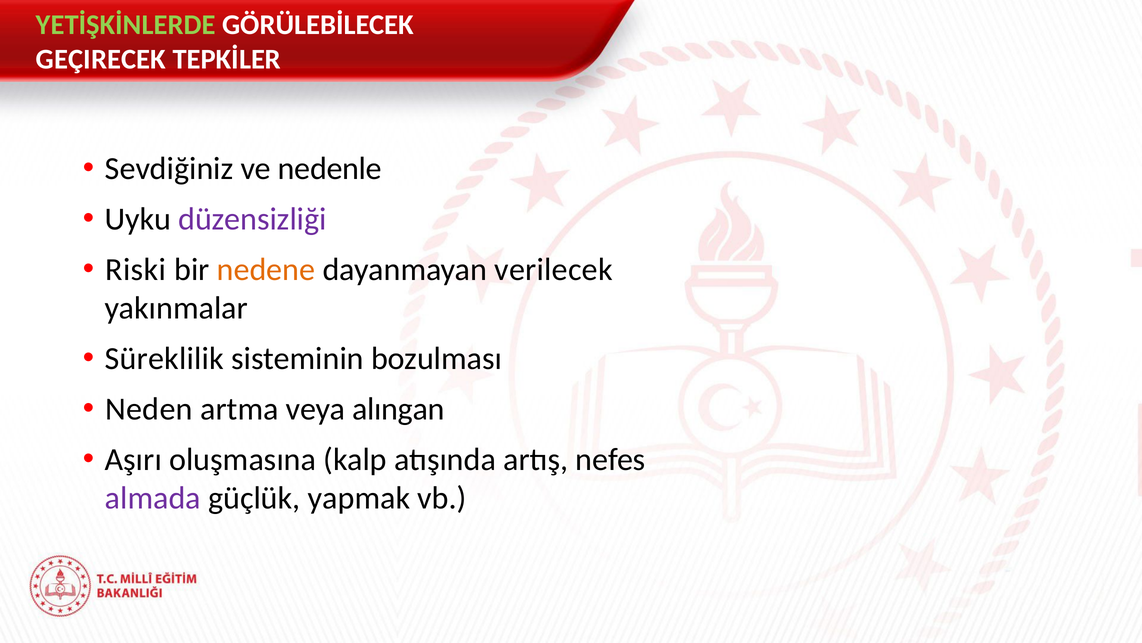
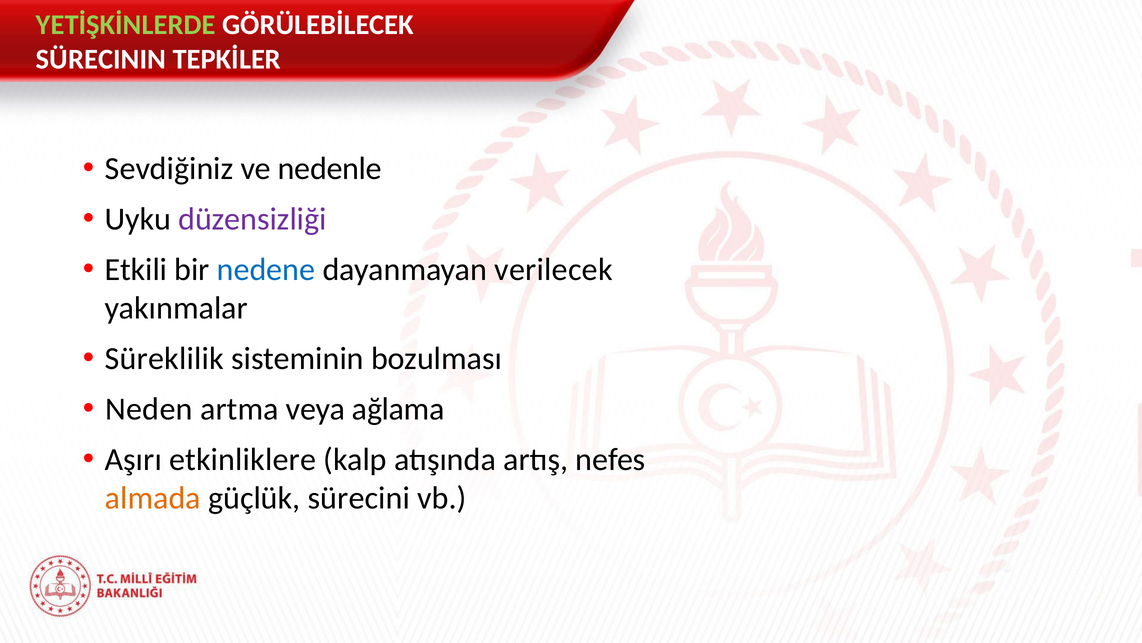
GEÇIRECEK: GEÇIRECEK -> SÜRECININ
Riski: Riski -> Etkili
nedene colour: orange -> blue
alıngan: alıngan -> ağlama
oluşmasına: oluşmasına -> etkinliklere
almada colour: purple -> orange
yapmak: yapmak -> sürecini
